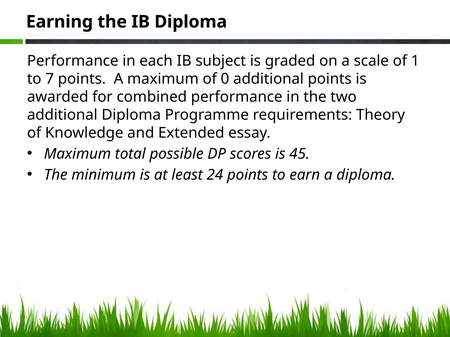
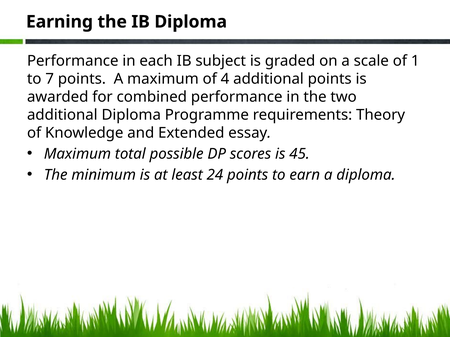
0: 0 -> 4
